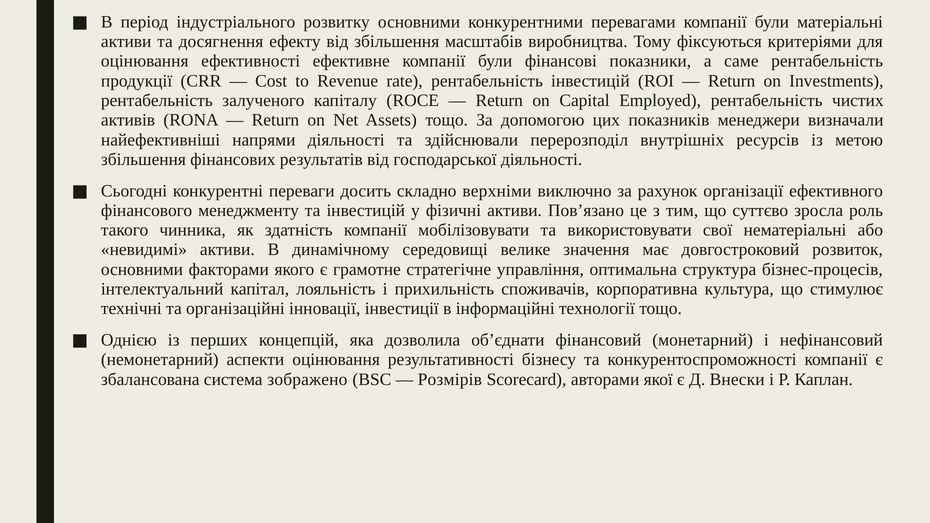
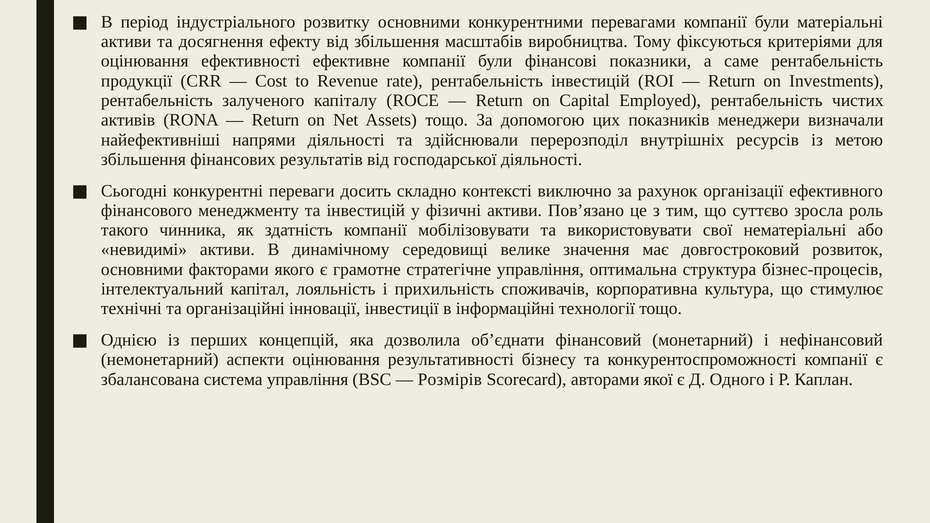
верхніми: верхніми -> контексті
система зображено: зображено -> управління
Внески: Внески -> Одного
